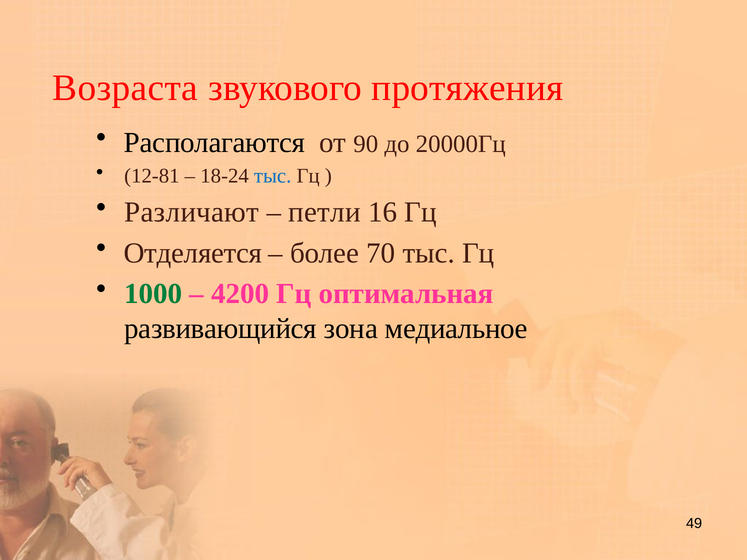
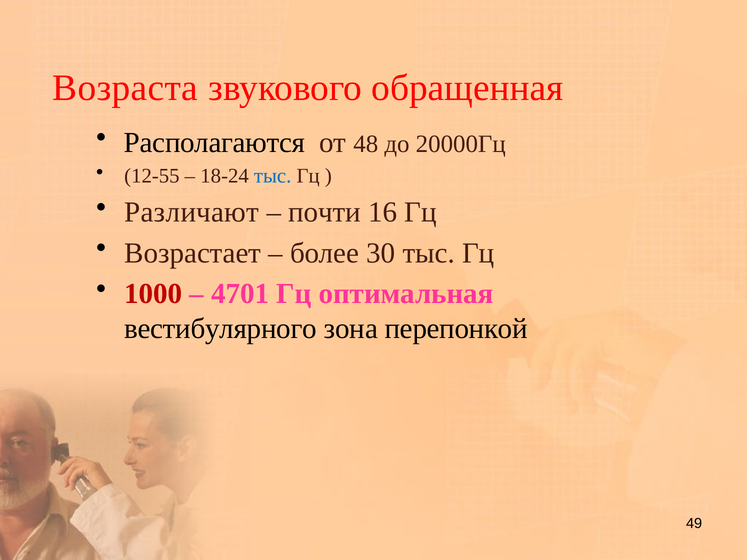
протяжения: протяжения -> обращенная
90: 90 -> 48
12-81: 12-81 -> 12-55
петли: петли -> почти
Отделяется: Отделяется -> Возрастает
70: 70 -> 30
1000 colour: green -> red
4200: 4200 -> 4701
развивающийся: развивающийся -> вестибулярного
медиальное: медиальное -> перепонкой
